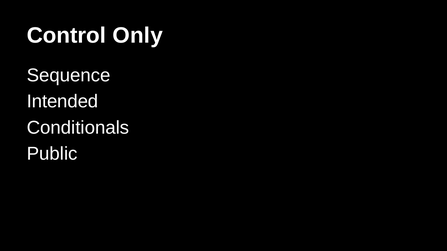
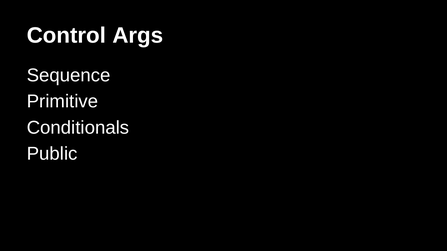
Only: Only -> Args
Intended: Intended -> Primitive
